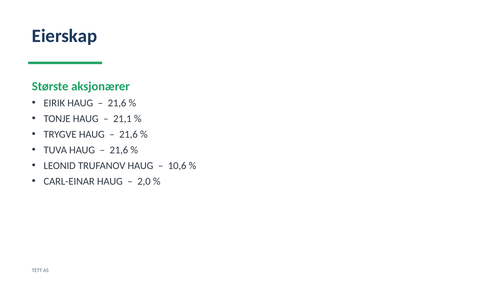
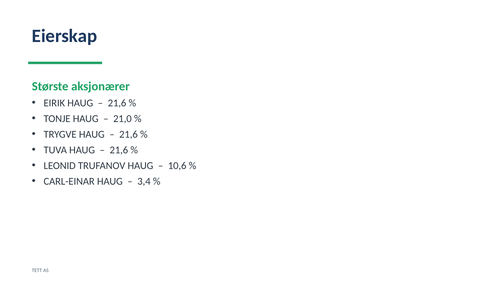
21,1: 21,1 -> 21,0
2,0: 2,0 -> 3,4
